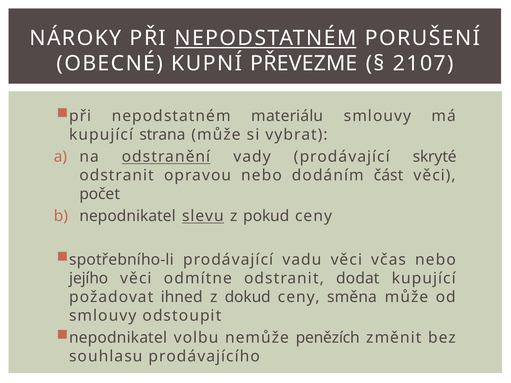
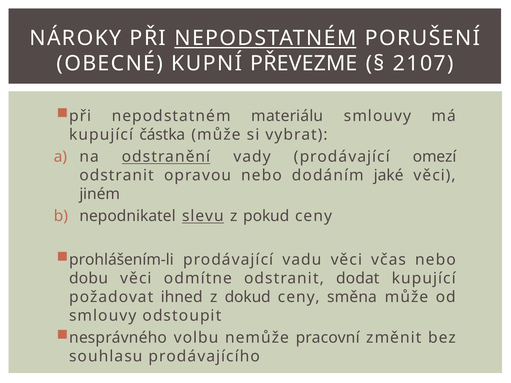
strana: strana -> částka
skryté: skryté -> omezí
část: část -> jaké
počet: počet -> jiném
spotřebního-li: spotřebního-li -> prohlášením-li
jejího: jejího -> dobu
nepodnikatel at (118, 338): nepodnikatel -> nesprávného
penězích: penězích -> pracovní
